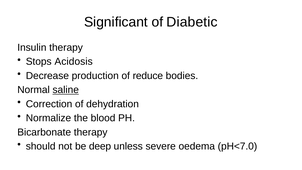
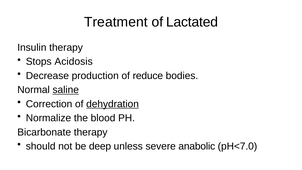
Significant: Significant -> Treatment
Diabetic: Diabetic -> Lactated
dehydration underline: none -> present
oedema: oedema -> anabolic
